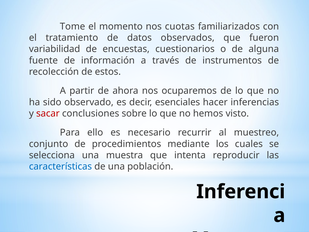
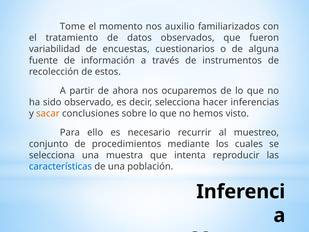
cuotas: cuotas -> auxilio
decir esenciales: esenciales -> selecciona
sacar colour: red -> orange
